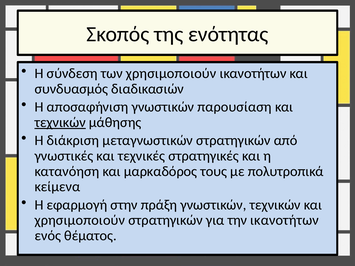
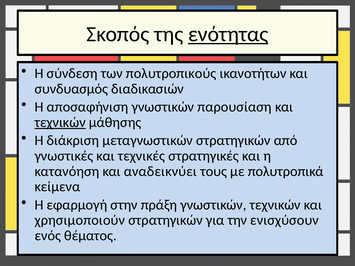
ενότητας underline: none -> present
των χρησιμοποιούν: χρησιμοποιούν -> πολυτροπικούς
μαρκαδόρος: μαρκαδόρος -> αναδεικνύει
την ικανοτήτων: ικανοτήτων -> ενισχύσουν
